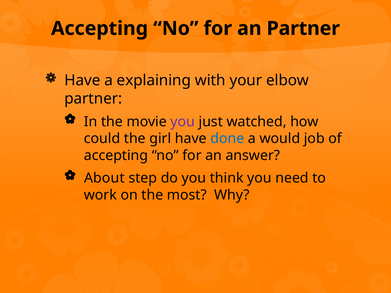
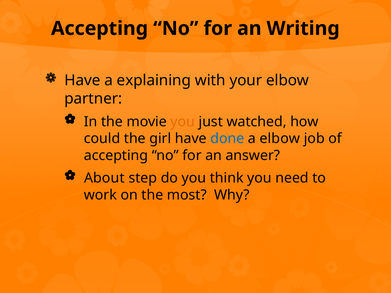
an Partner: Partner -> Writing
you at (183, 122) colour: purple -> orange
a would: would -> elbow
